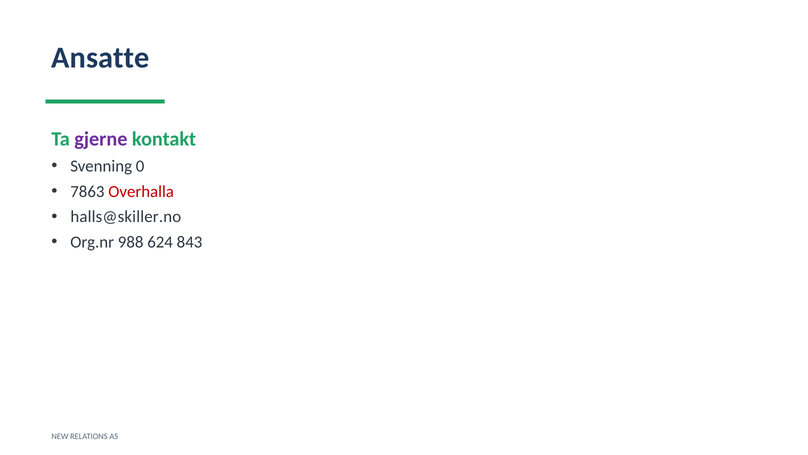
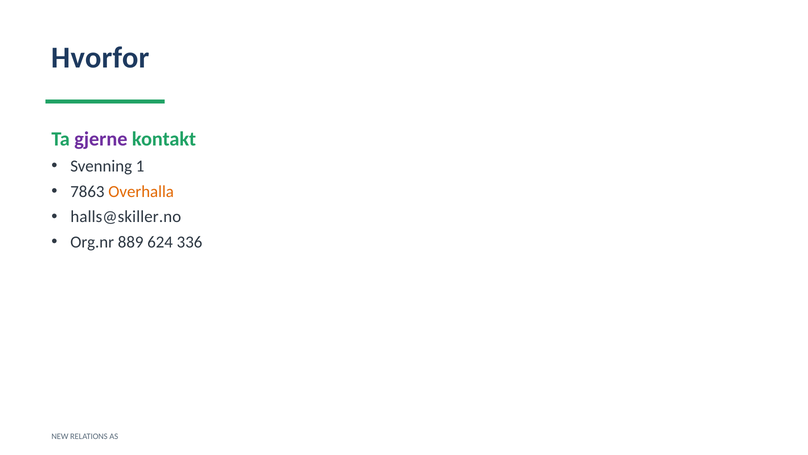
Ansatte: Ansatte -> Hvorfor
0: 0 -> 1
Overhalla colour: red -> orange
988: 988 -> 889
843: 843 -> 336
